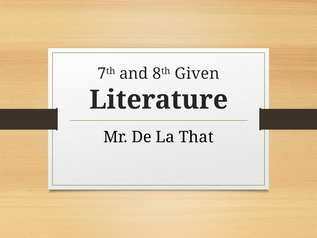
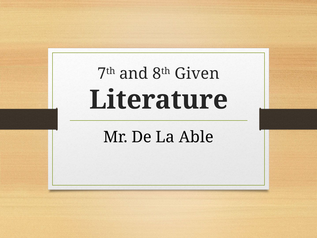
That: That -> Able
